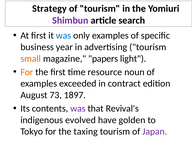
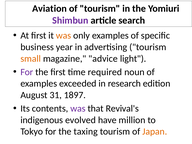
Strategy: Strategy -> Aviation
was at (64, 36) colour: blue -> orange
papers: papers -> advice
For at (27, 72) colour: orange -> purple
resource: resource -> required
contract: contract -> research
73: 73 -> 31
golden: golden -> million
Japan colour: purple -> orange
